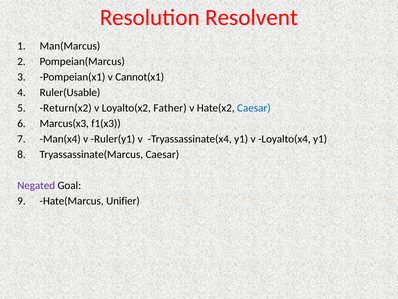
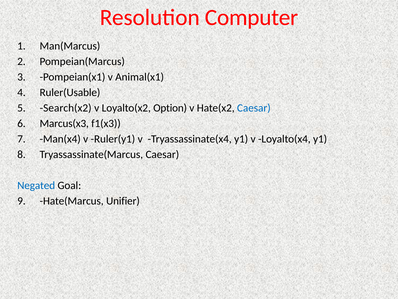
Resolvent: Resolvent -> Computer
Cannot(x1: Cannot(x1 -> Animal(x1
Return(x2: Return(x2 -> Search(x2
Father: Father -> Option
Negated colour: purple -> blue
